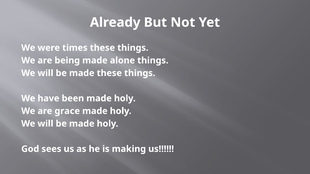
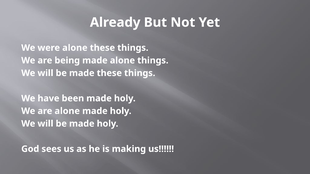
were times: times -> alone
are grace: grace -> alone
